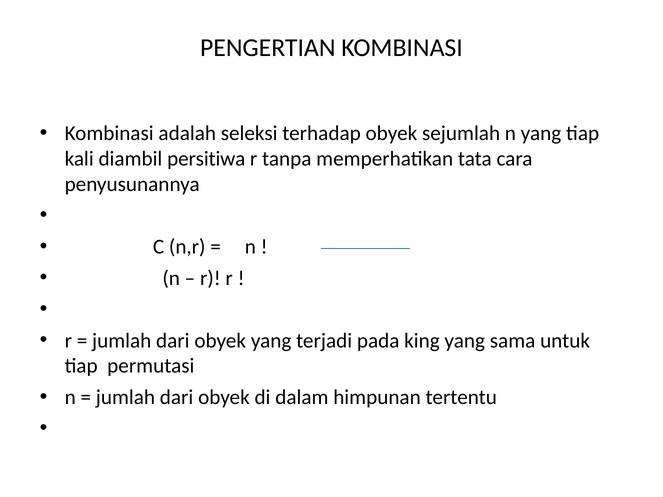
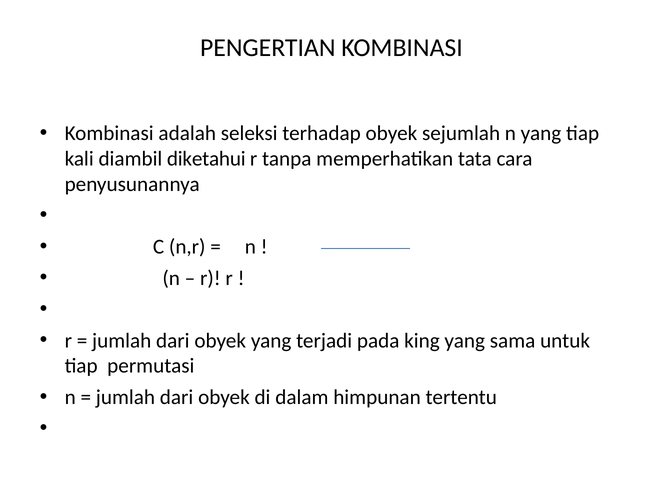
persitiwa: persitiwa -> diketahui
